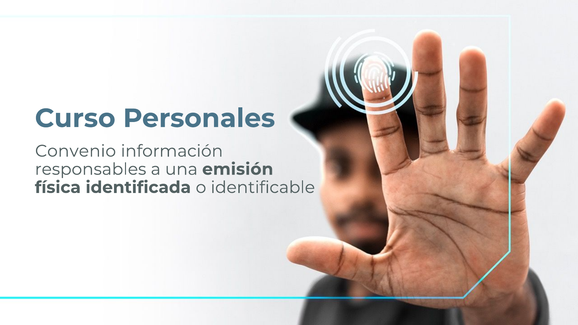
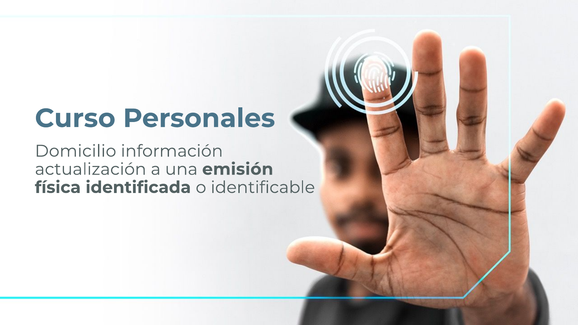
Convenio: Convenio -> Domicilio
responsables: responsables -> actualización
